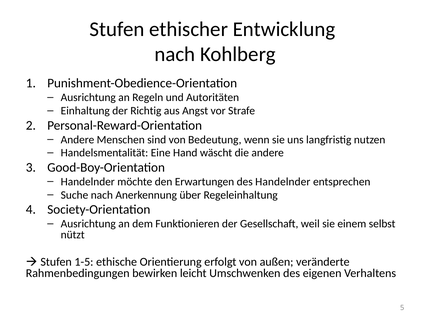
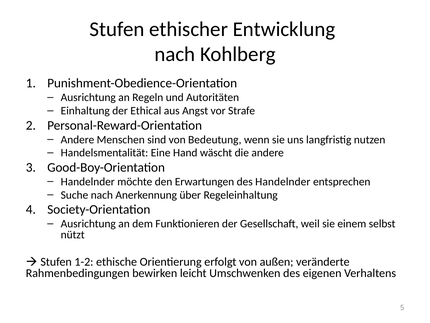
Richtig: Richtig -> Ethical
1-5: 1-5 -> 1-2
